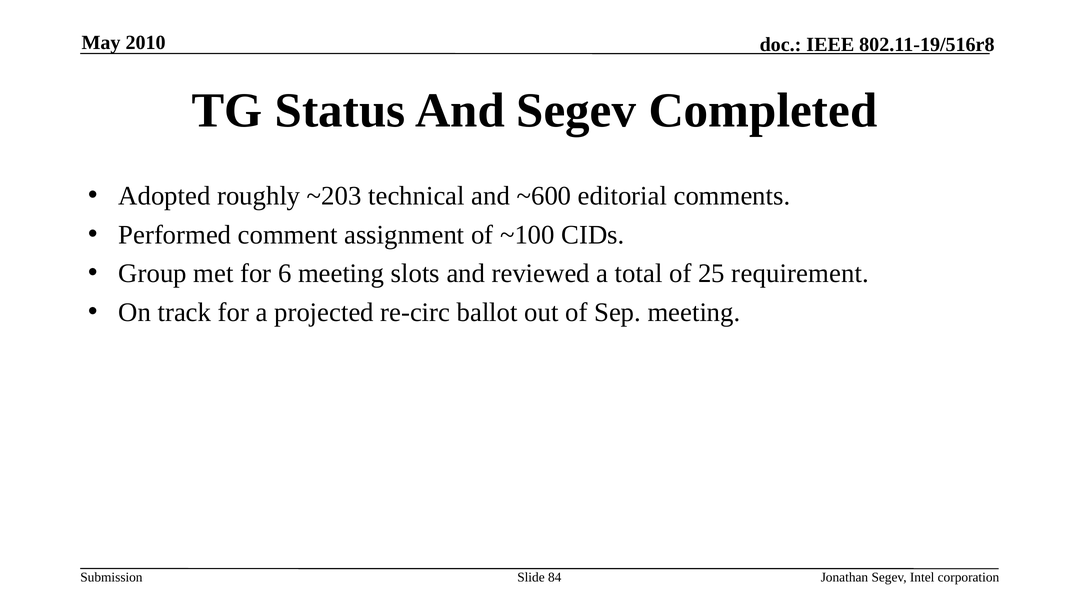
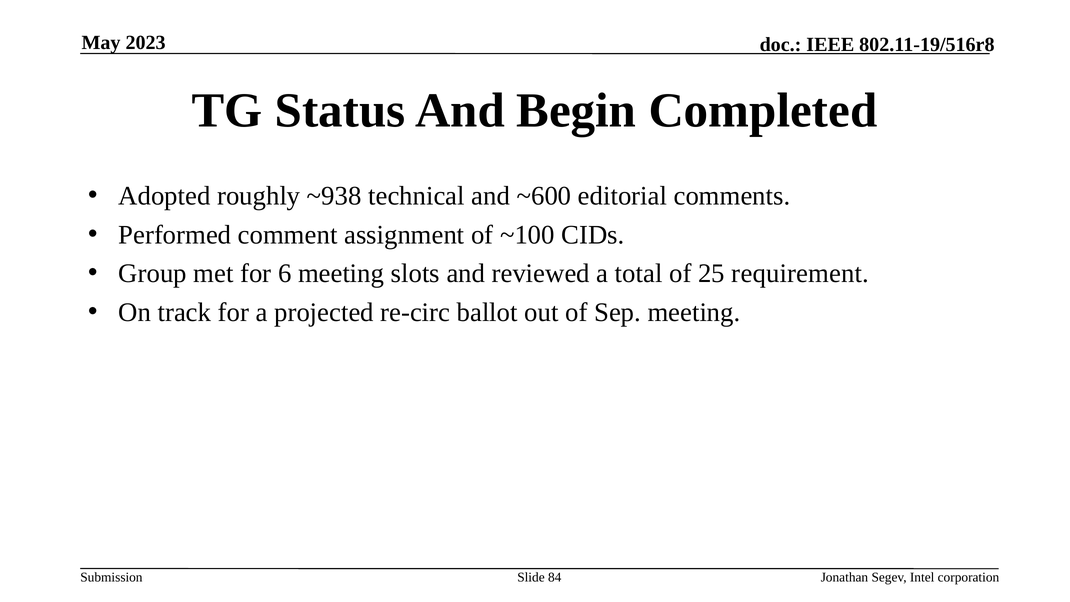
2010: 2010 -> 2023
And Segev: Segev -> Begin
~203: ~203 -> ~938
